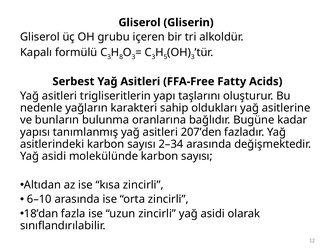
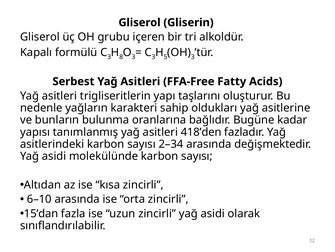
207’den: 207’den -> 418’den
18’dan: 18’dan -> 15’dan
